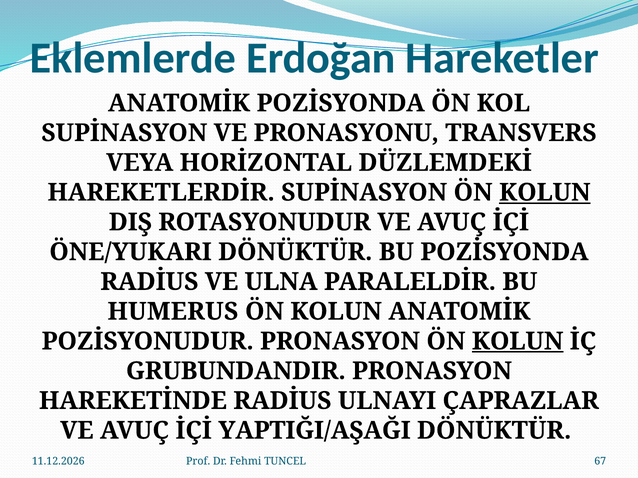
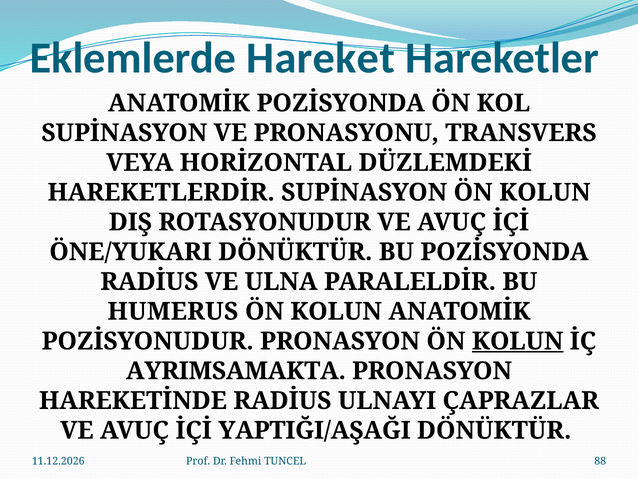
Erdoğan: Erdoğan -> Hareket
KOLUN at (545, 193) underline: present -> none
GRUBUNDANDIR: GRUBUNDANDIR -> AYRIMSAMAKTA
67: 67 -> 88
